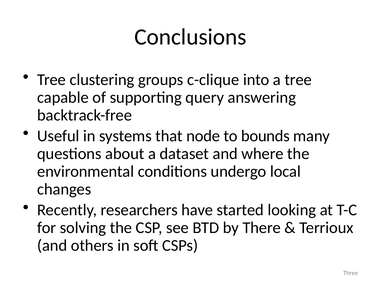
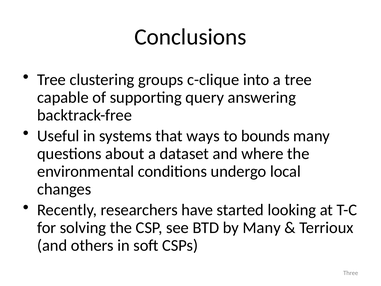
node: node -> ways
by There: There -> Many
